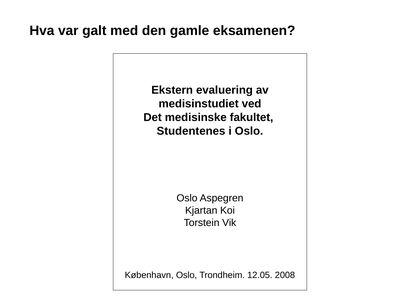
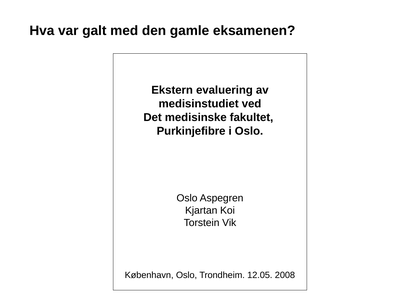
Studentenes: Studentenes -> Purkinjefibre
